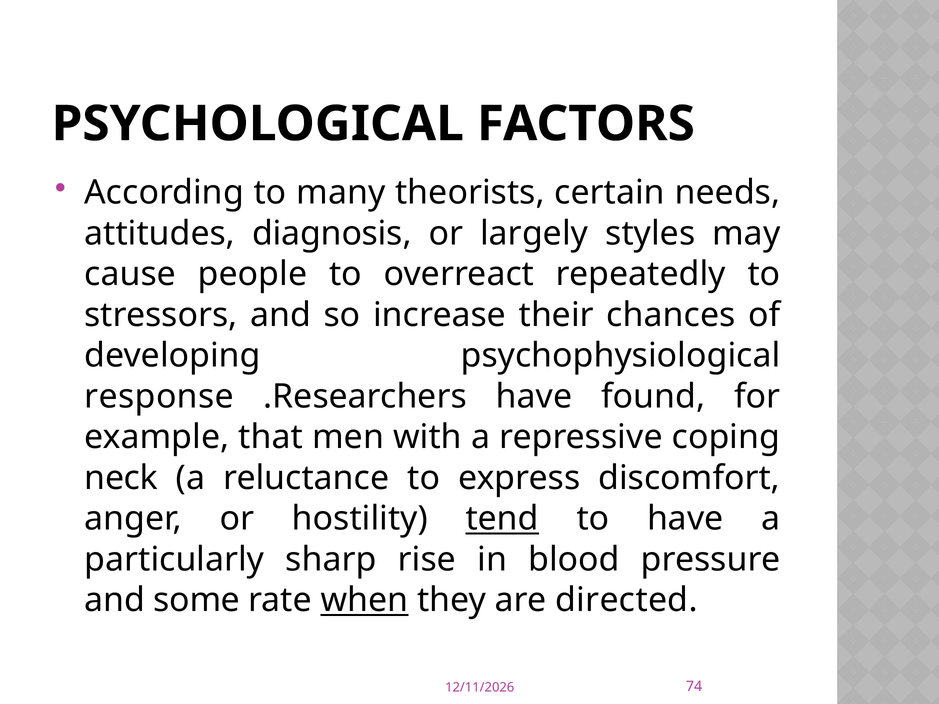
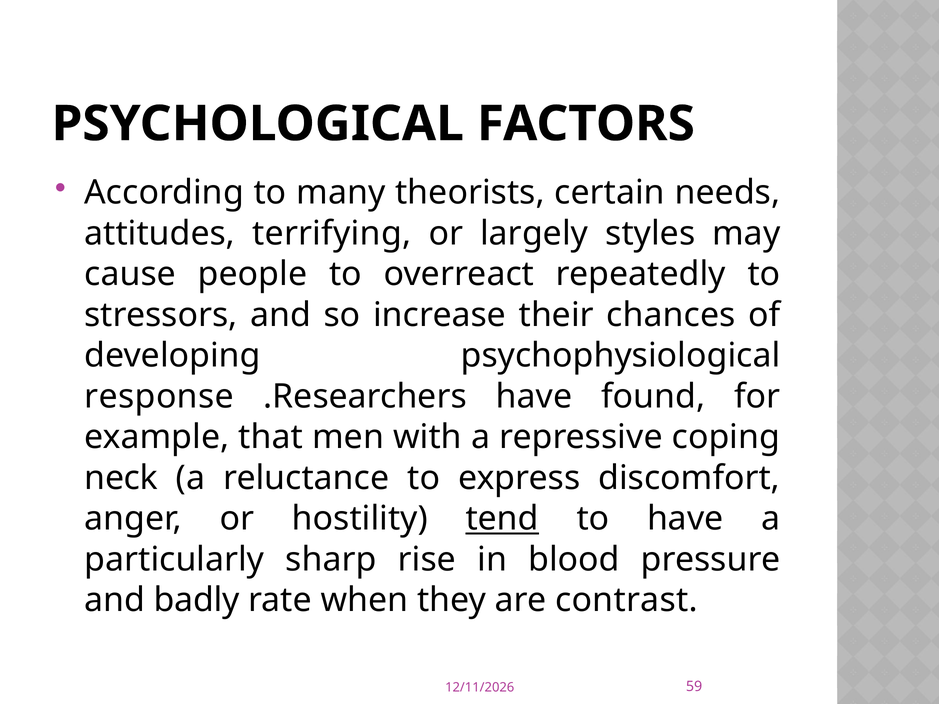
diagnosis: diagnosis -> terrifying
some: some -> badly
when underline: present -> none
directed: directed -> contrast
74: 74 -> 59
